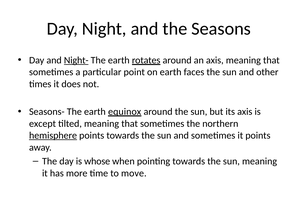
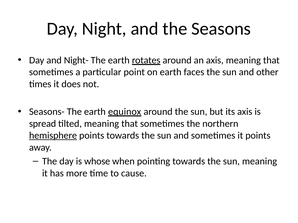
Night- underline: present -> none
except: except -> spread
move: move -> cause
